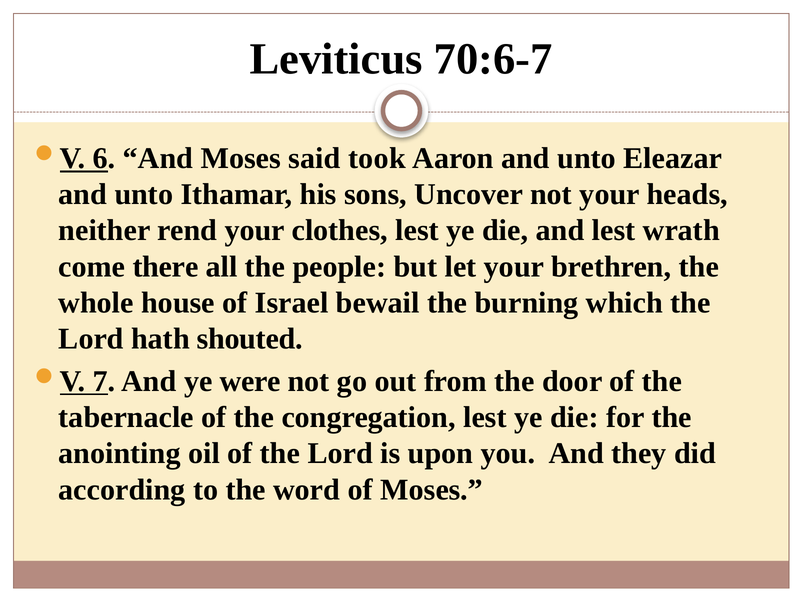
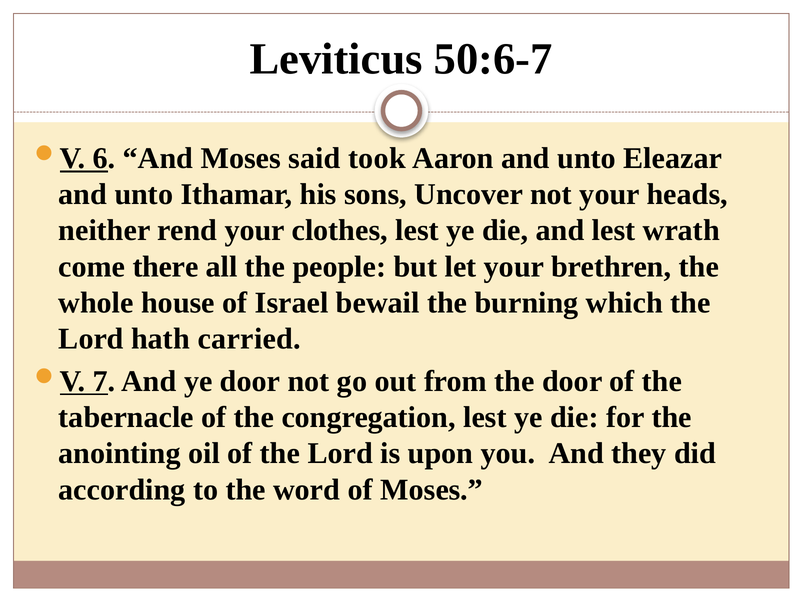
70:6-7: 70:6-7 -> 50:6-7
shouted: shouted -> carried
ye were: were -> door
